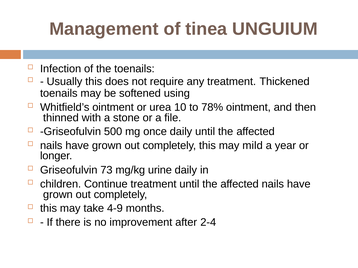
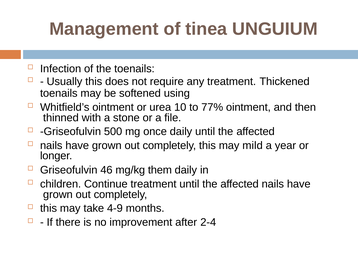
78%: 78% -> 77%
73: 73 -> 46
urine: urine -> them
